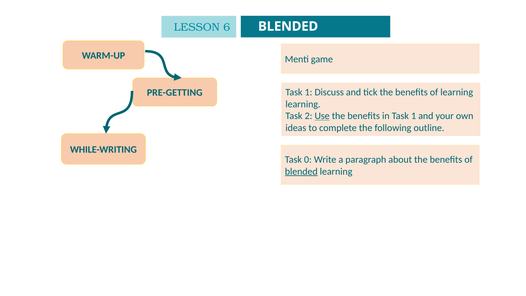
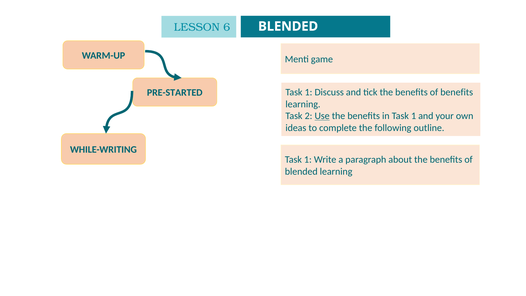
of learning: learning -> benefits
PRE-GETTING: PRE-GETTING -> PRE-STARTED
0 at (308, 160): 0 -> 1
blended at (301, 171) underline: present -> none
